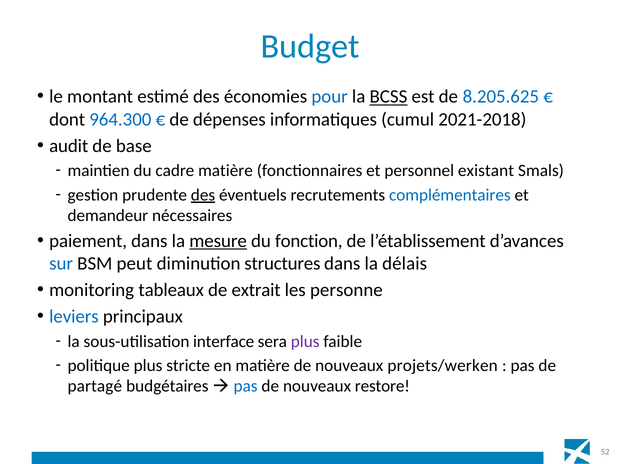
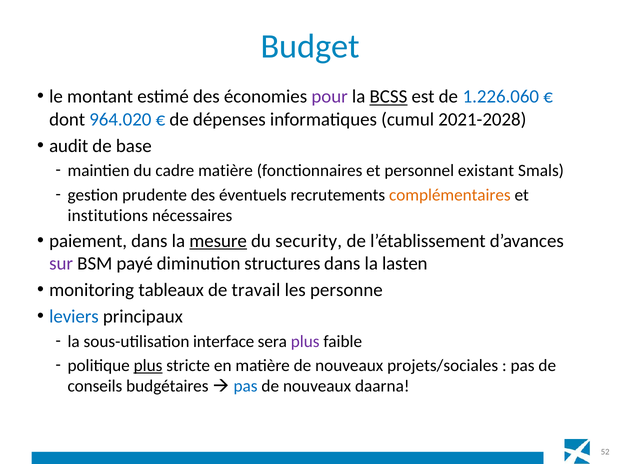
pour colour: blue -> purple
8.205.625: 8.205.625 -> 1.226.060
964.300: 964.300 -> 964.020
2021-2018: 2021-2018 -> 2021-2028
des at (203, 195) underline: present -> none
complémentaires colour: blue -> orange
demandeur: demandeur -> institutions
fonction: fonction -> security
sur colour: blue -> purple
peut: peut -> payé
délais: délais -> lasten
extrait: extrait -> travail
plus at (148, 366) underline: none -> present
projets/werken: projets/werken -> projets/sociales
partagé: partagé -> conseils
restore: restore -> daarna
